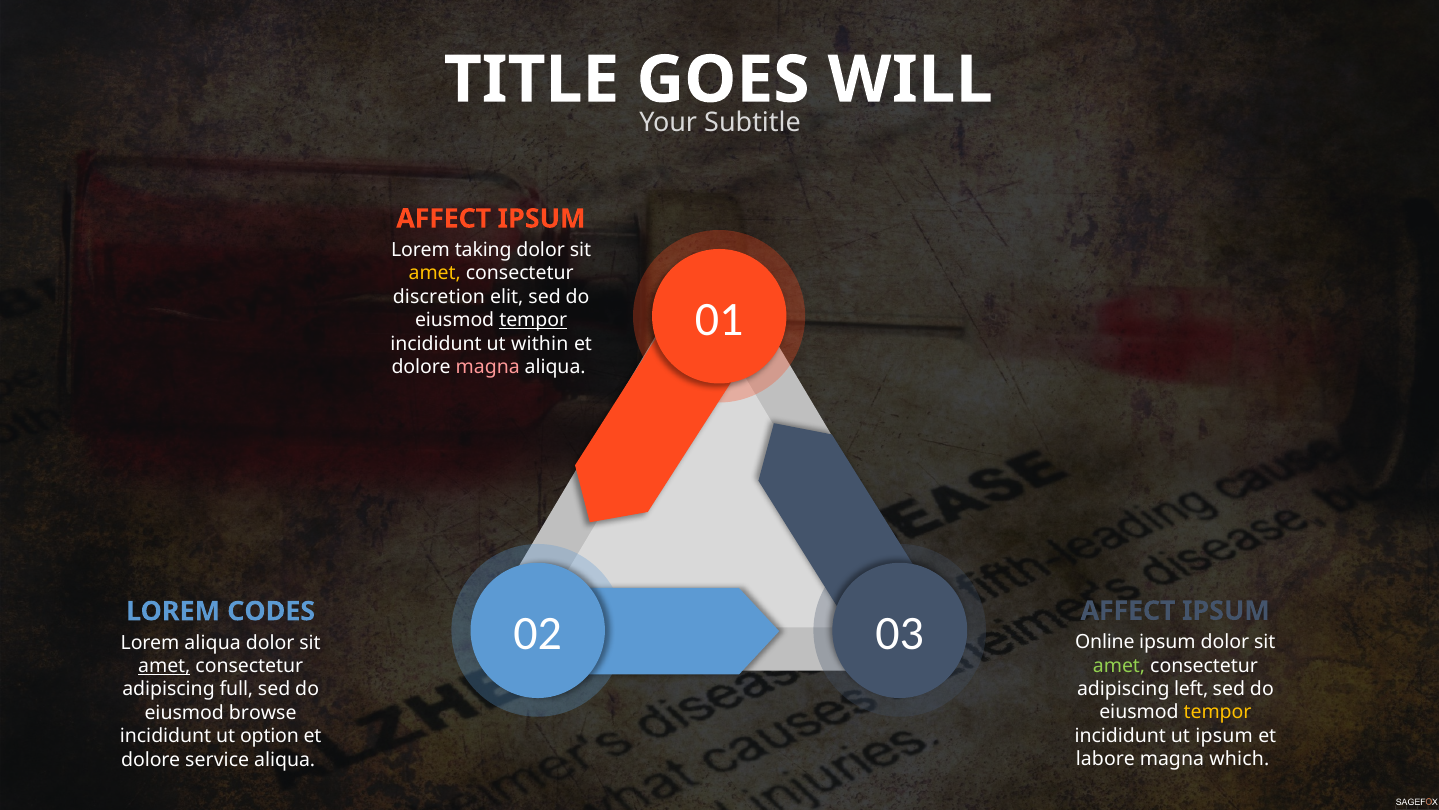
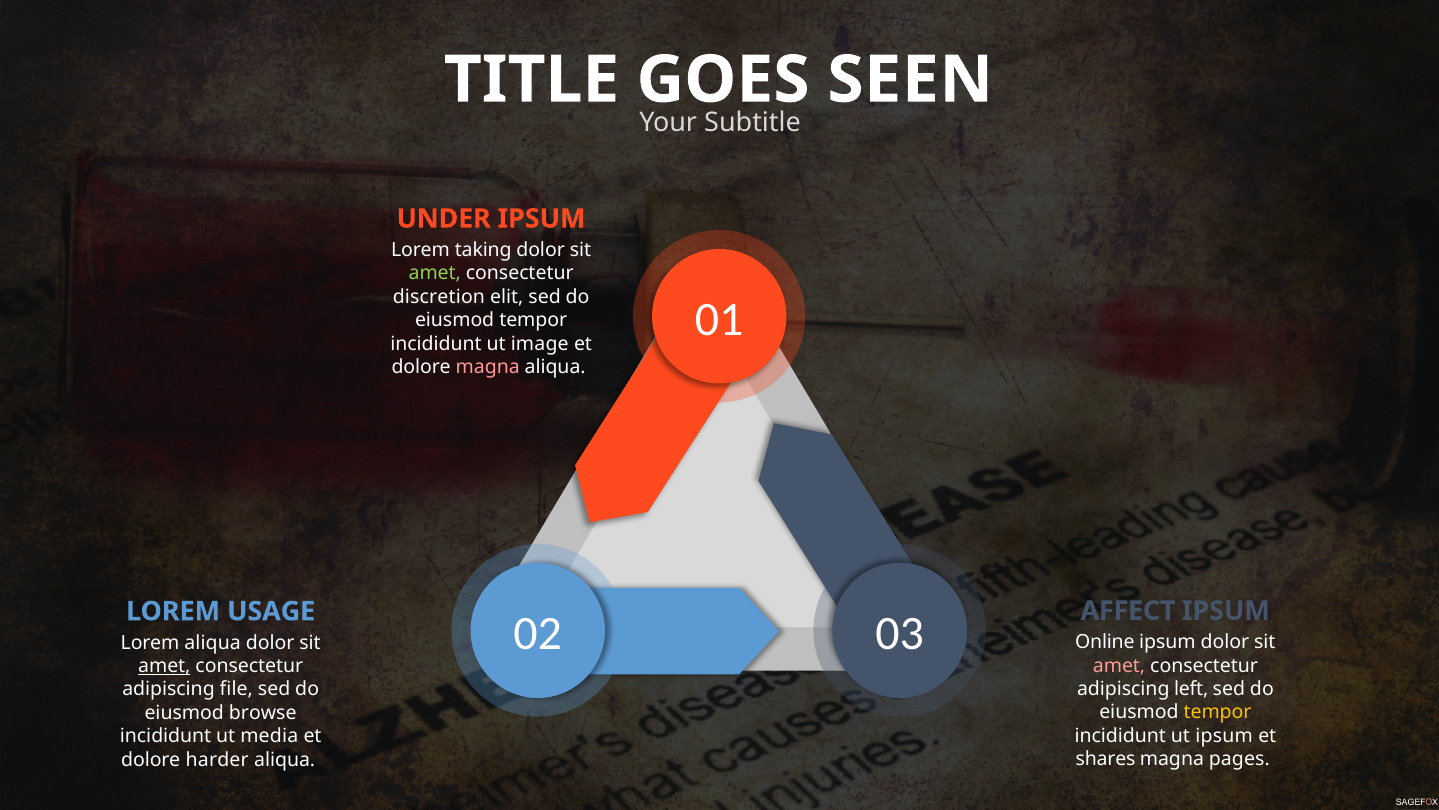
WILL: WILL -> SEEN
AFFECT at (444, 219): AFFECT -> UNDER
amet at (435, 273) colour: yellow -> light green
tempor at (533, 320) underline: present -> none
within: within -> image
CODES: CODES -> USAGE
amet at (1119, 665) colour: light green -> pink
full: full -> file
option: option -> media
labore: labore -> shares
which: which -> pages
service: service -> harder
